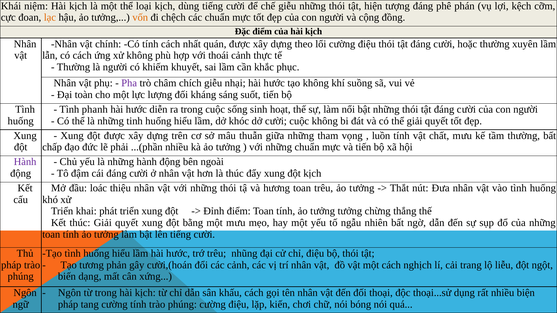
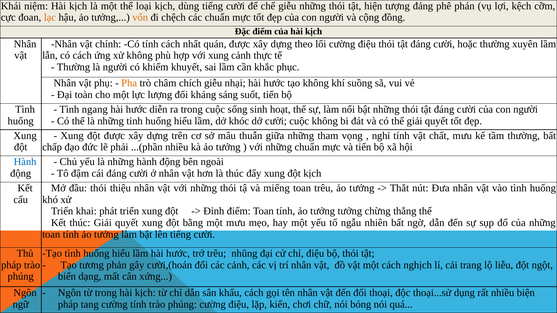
với thoái: thoái -> xung
Pha colour: purple -> orange
phanh: phanh -> ngang
luồn: luồn -> nghỉ
Hành at (25, 162) colour: purple -> blue
đầu loác: loác -> thói
hương: hương -> miếng
